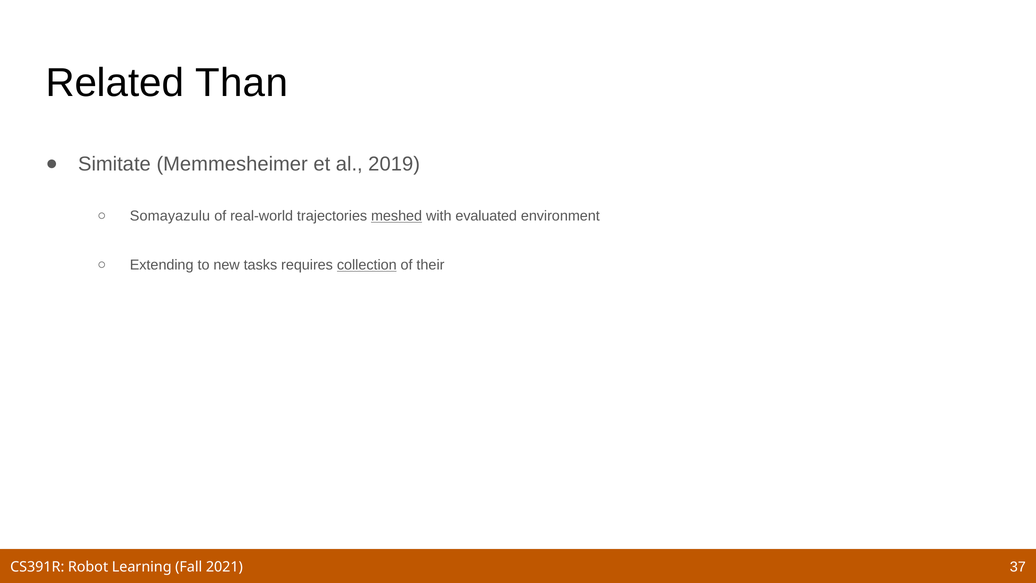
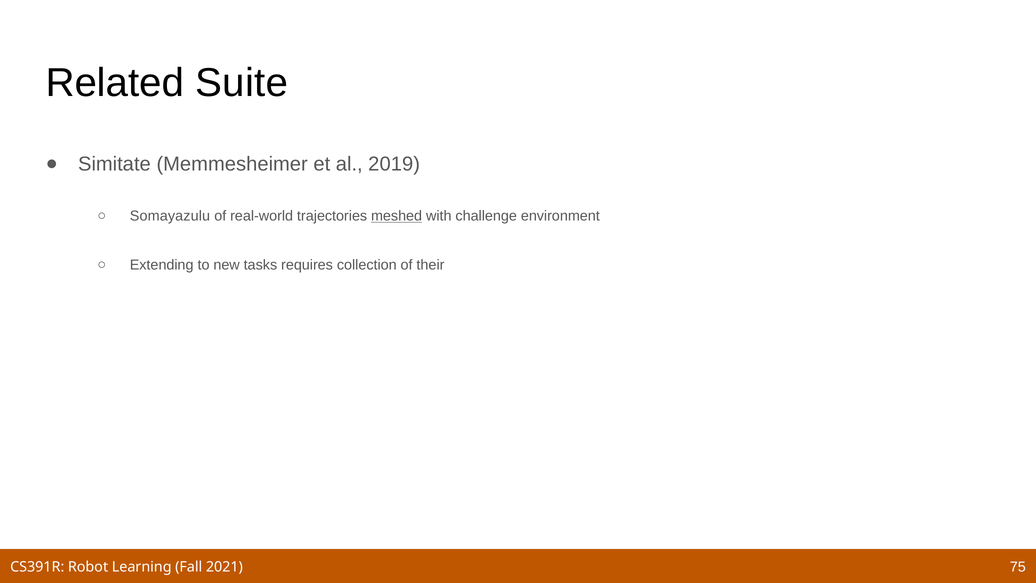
Than: Than -> Suite
evaluated: evaluated -> challenge
collection underline: present -> none
37: 37 -> 75
